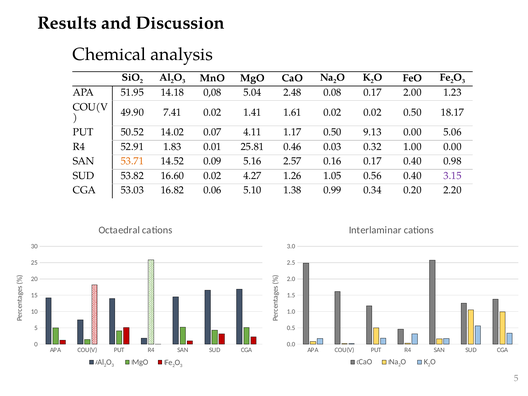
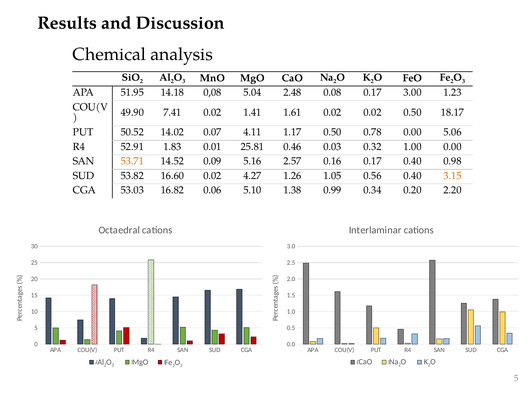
2.00: 2.00 -> 3.00
9.13: 9.13 -> 0.78
3.15 colour: purple -> orange
